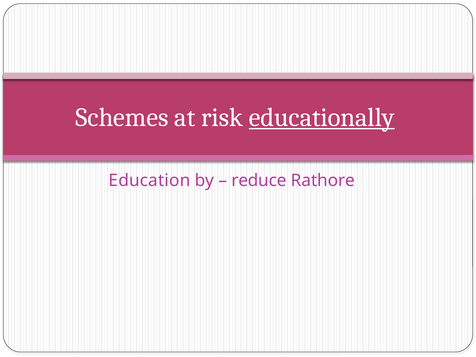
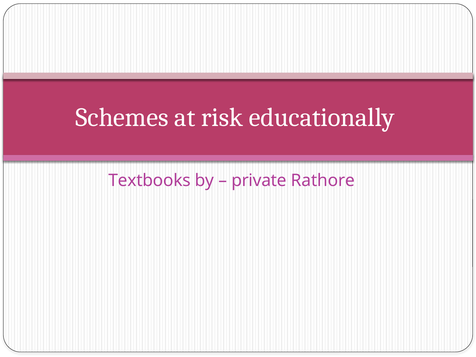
educationally underline: present -> none
Education: Education -> Textbooks
reduce: reduce -> private
